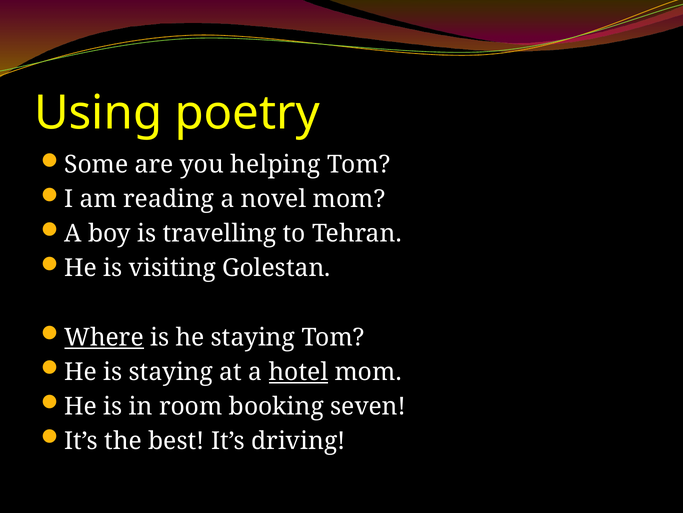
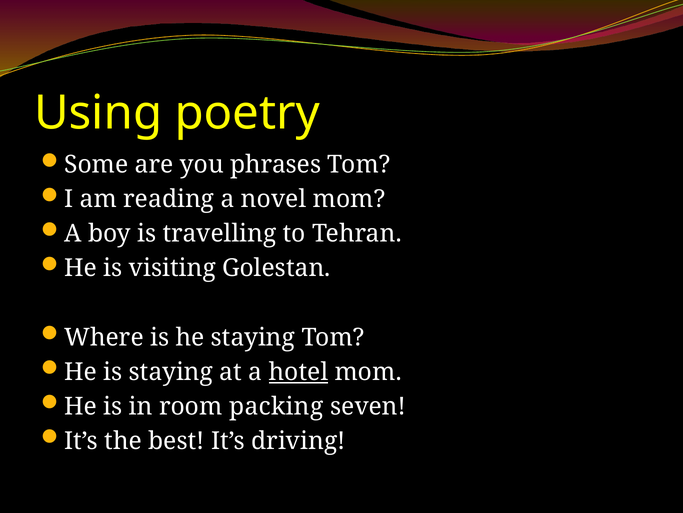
helping: helping -> phrases
Where underline: present -> none
booking: booking -> packing
